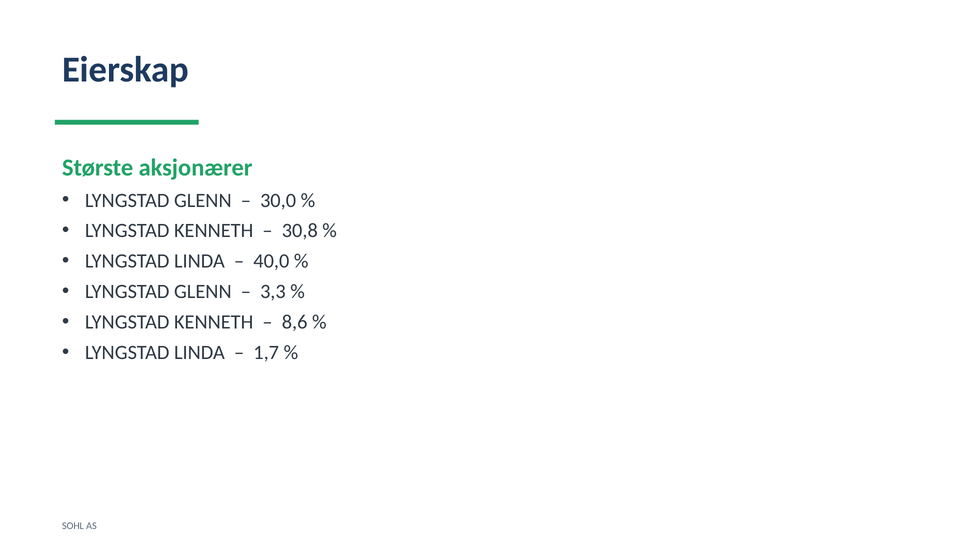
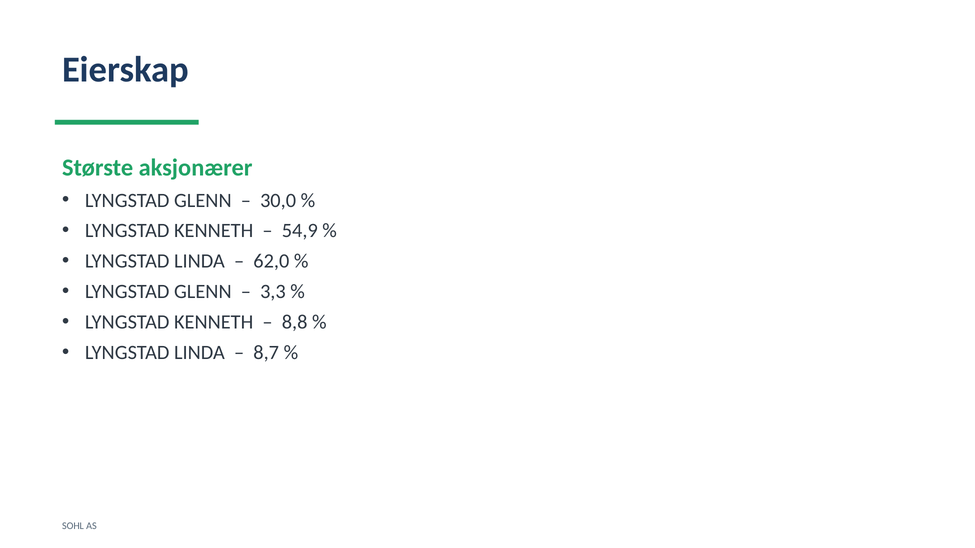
30,8: 30,8 -> 54,9
40,0: 40,0 -> 62,0
8,6: 8,6 -> 8,8
1,7: 1,7 -> 8,7
